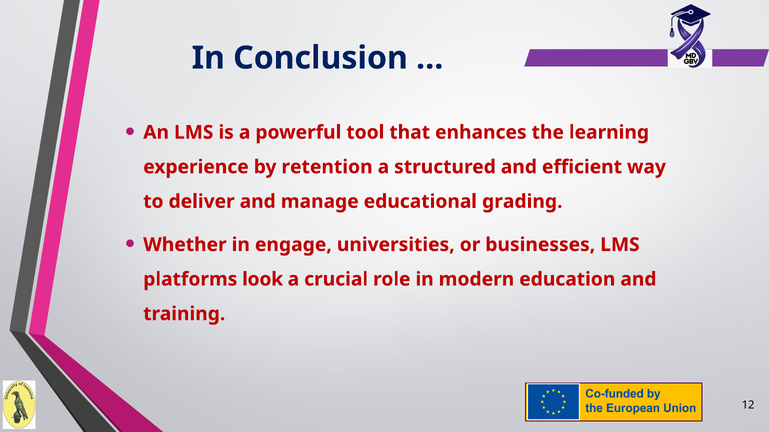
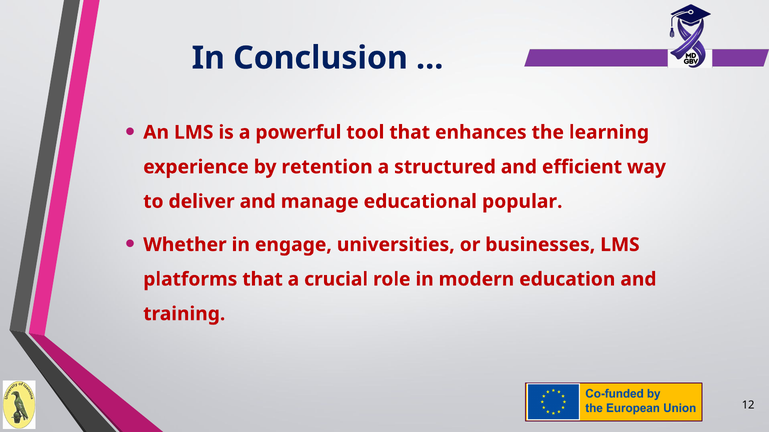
grading: grading -> popular
platforms look: look -> that
